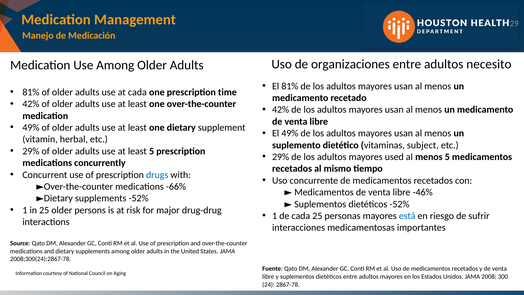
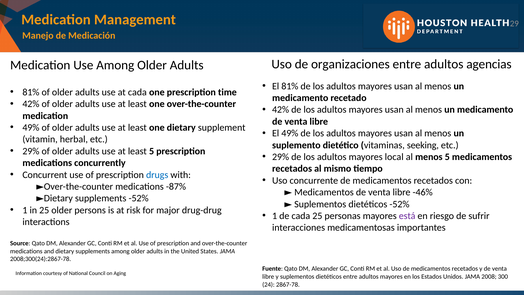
necesito: necesito -> agencias
subject: subject -> seeking
used: used -> local
-66%: -66% -> -87%
está colour: blue -> purple
